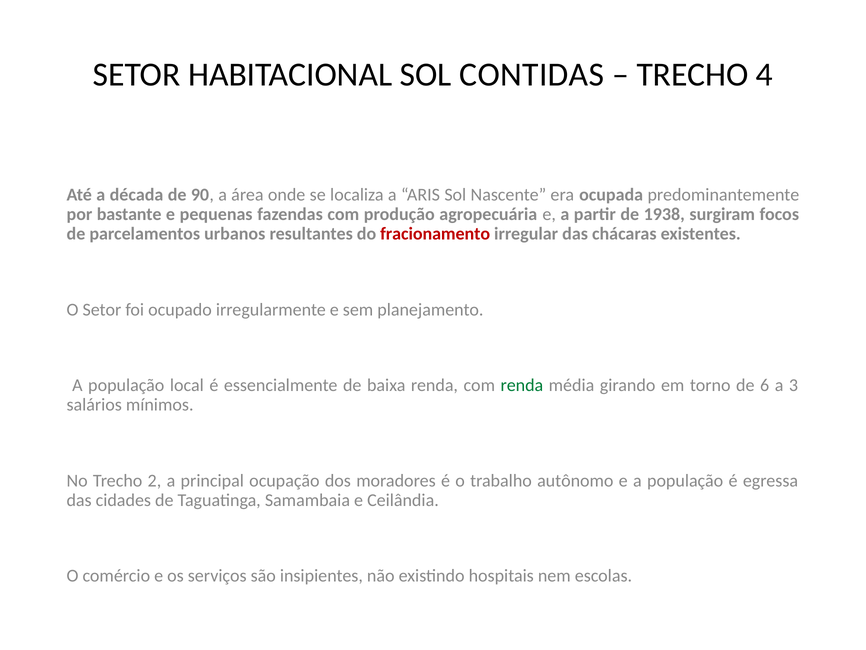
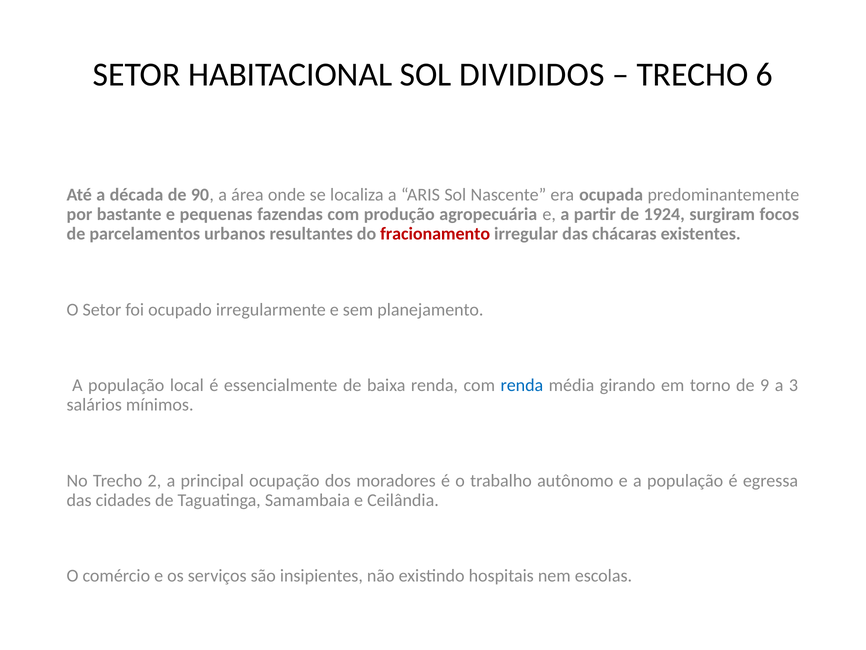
CONTIDAS: CONTIDAS -> DIVIDIDOS
4: 4 -> 6
1938: 1938 -> 1924
renda at (522, 385) colour: green -> blue
6: 6 -> 9
